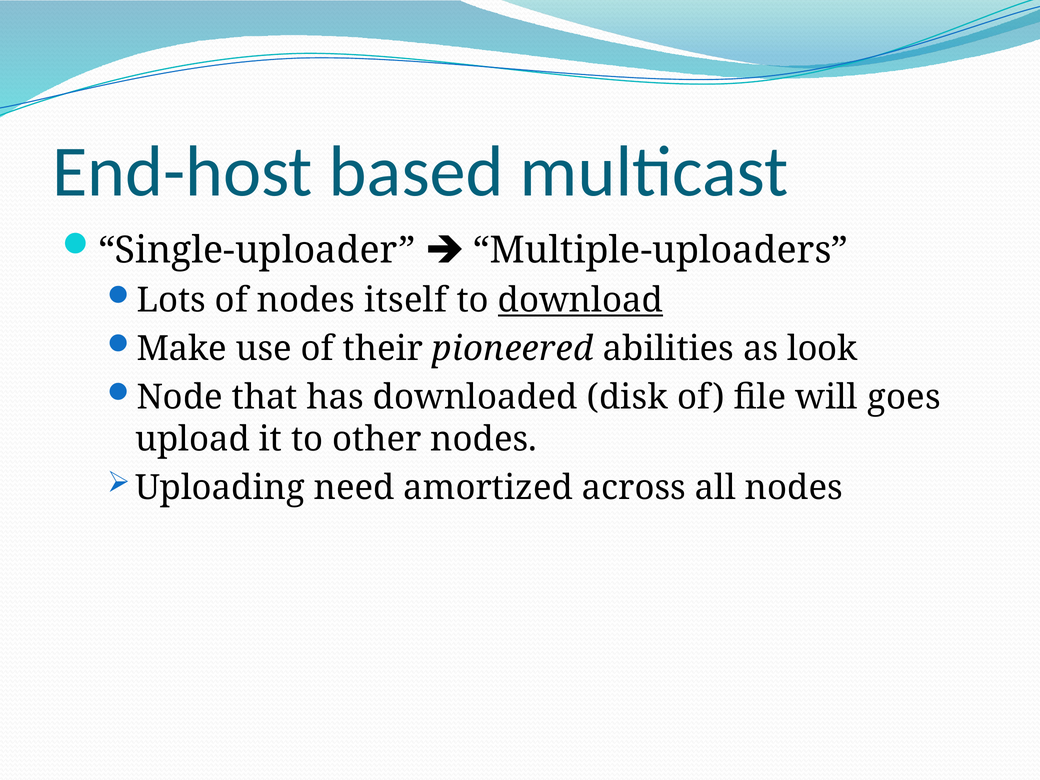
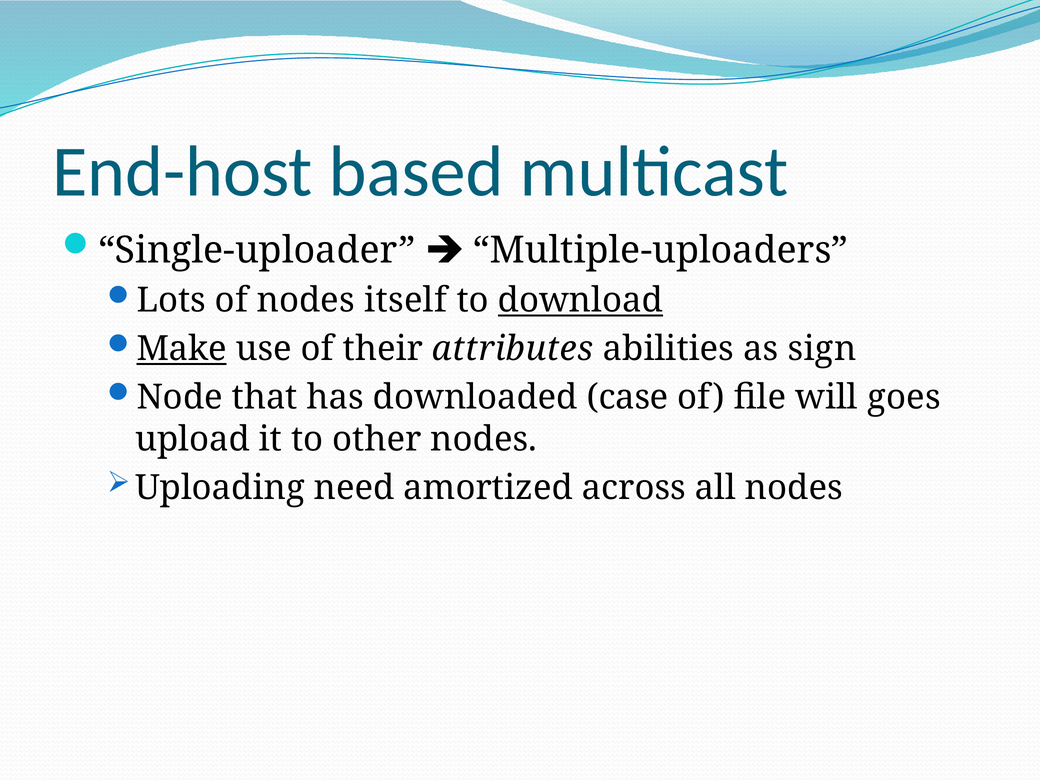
Make underline: none -> present
pioneered: pioneered -> attributes
look: look -> sign
disk: disk -> case
